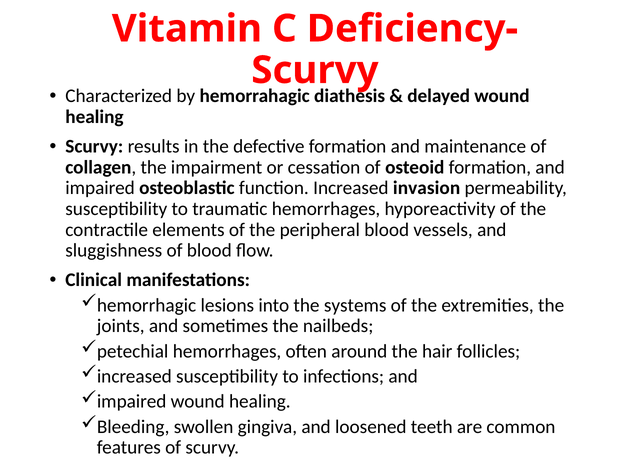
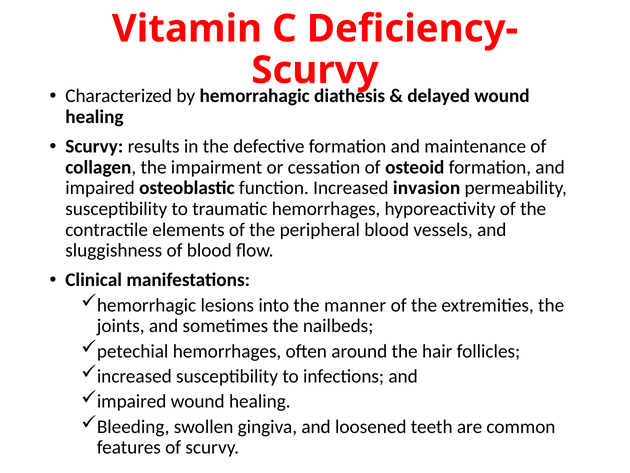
systems: systems -> manner
